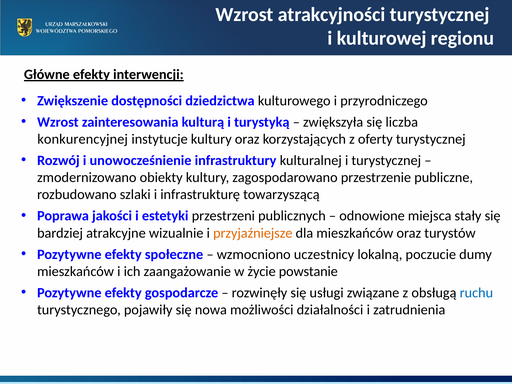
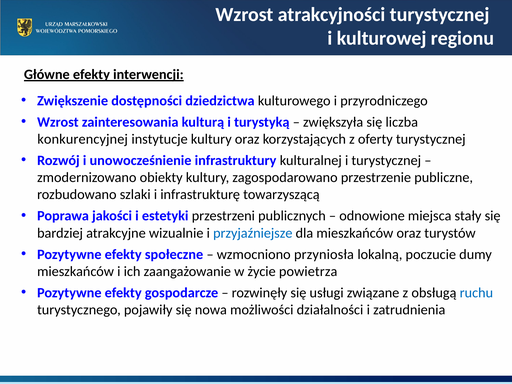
przyjaźniejsze colour: orange -> blue
uczestnicy: uczestnicy -> przyniosła
powstanie: powstanie -> powietrza
